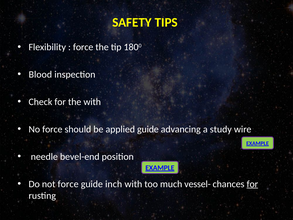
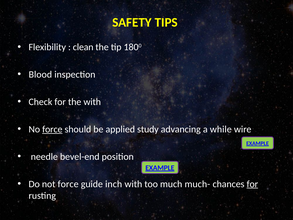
force at (83, 47): force -> clean
force at (52, 129) underline: none -> present
applied guide: guide -> study
study: study -> while
vessel-: vessel- -> much-
